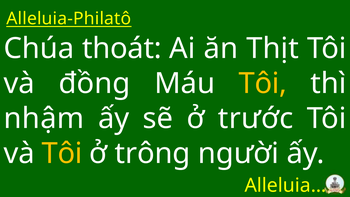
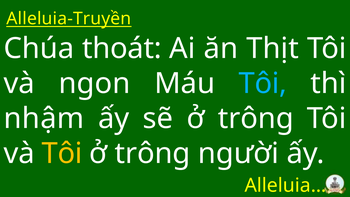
Alleluia-Philatô: Alleluia-Philatô -> Alleluia-Truyền
đồng: đồng -> ngon
Tôi at (263, 83) colour: yellow -> light blue
sẽ ở trước: trước -> trông
